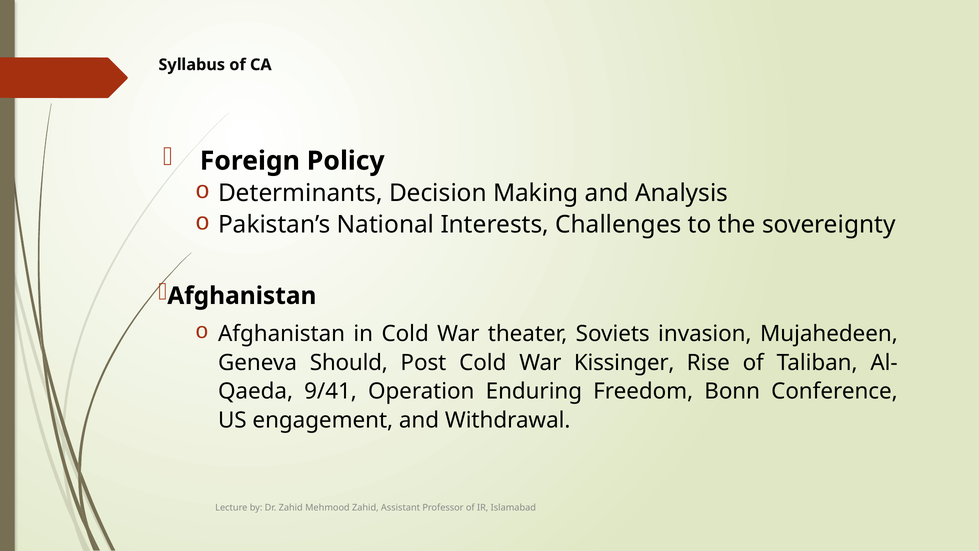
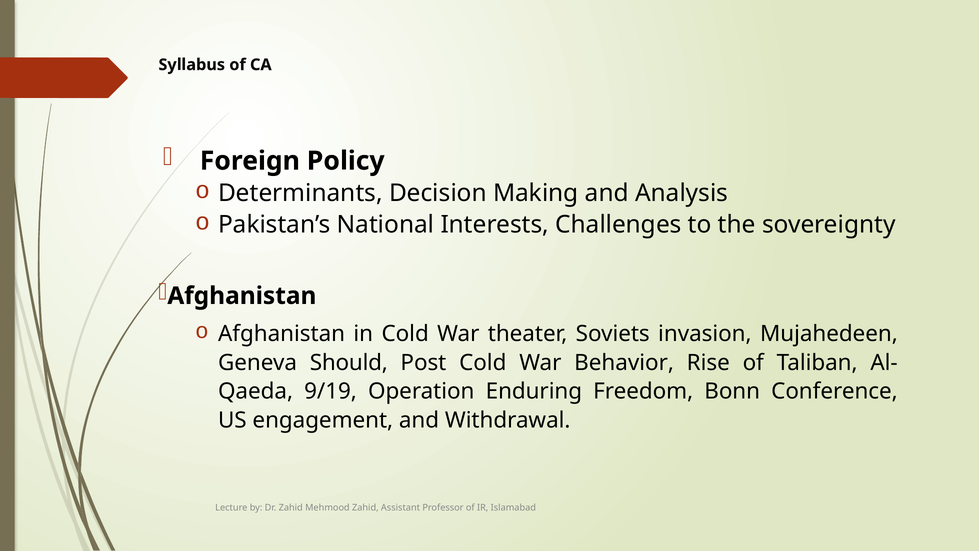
Kissinger: Kissinger -> Behavior
9/41: 9/41 -> 9/19
